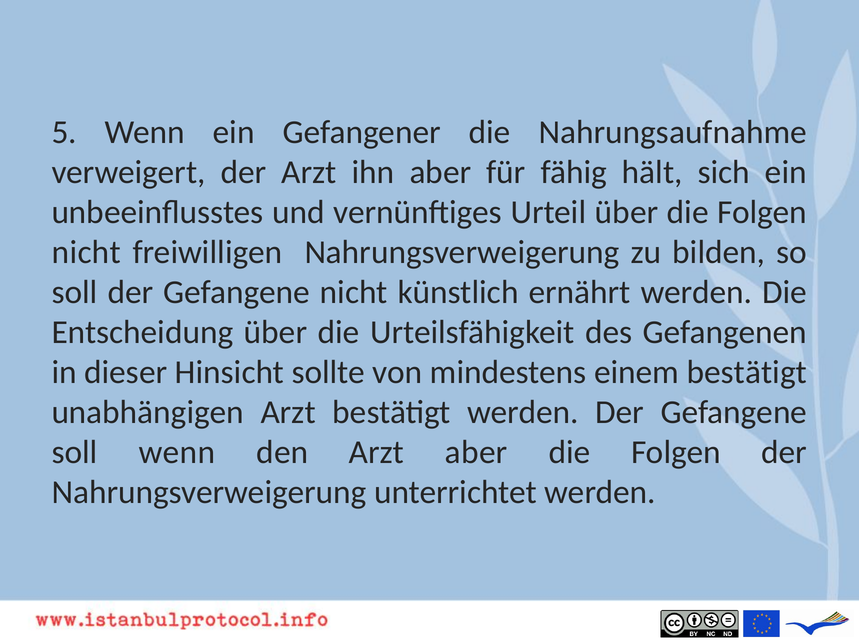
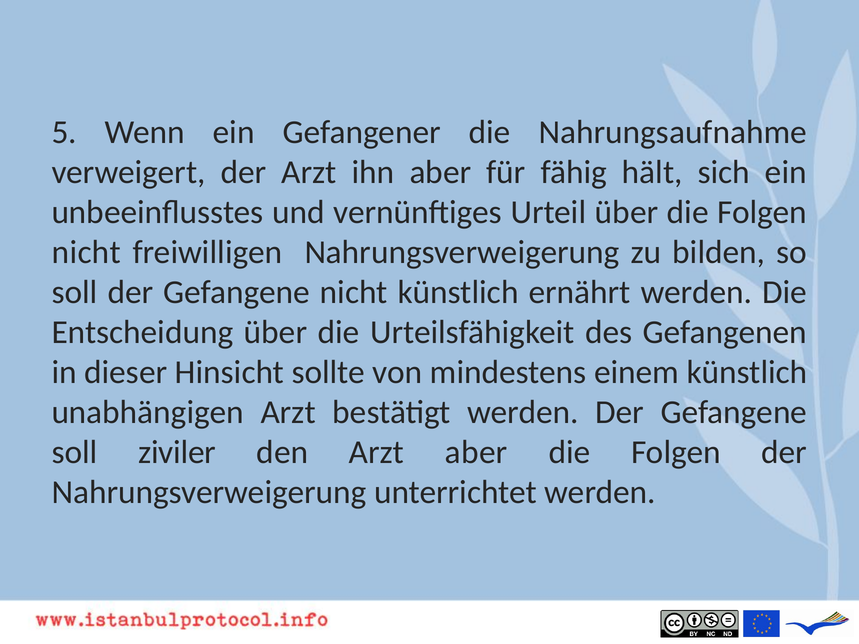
einem bestätigt: bestätigt -> künstlich
soll wenn: wenn -> ziviler
